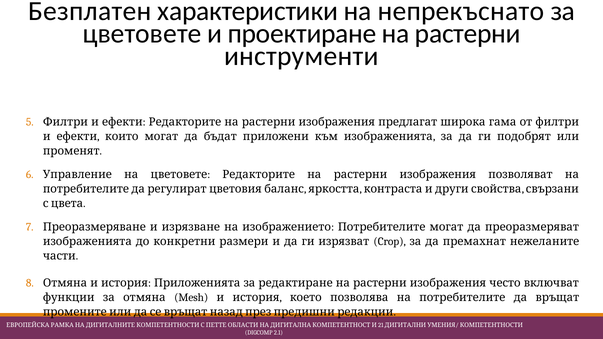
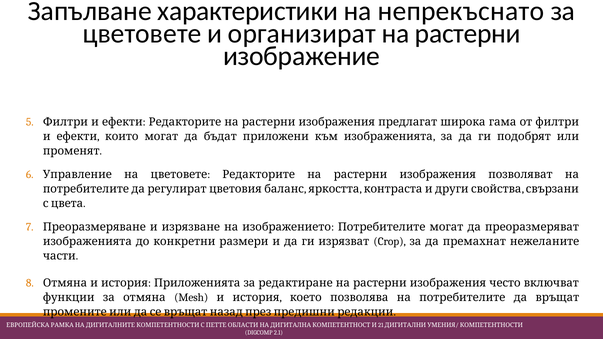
Безплатен: Безплатен -> Запълване
проектиране: проектиране -> организират
инструменти: инструменти -> изображение
